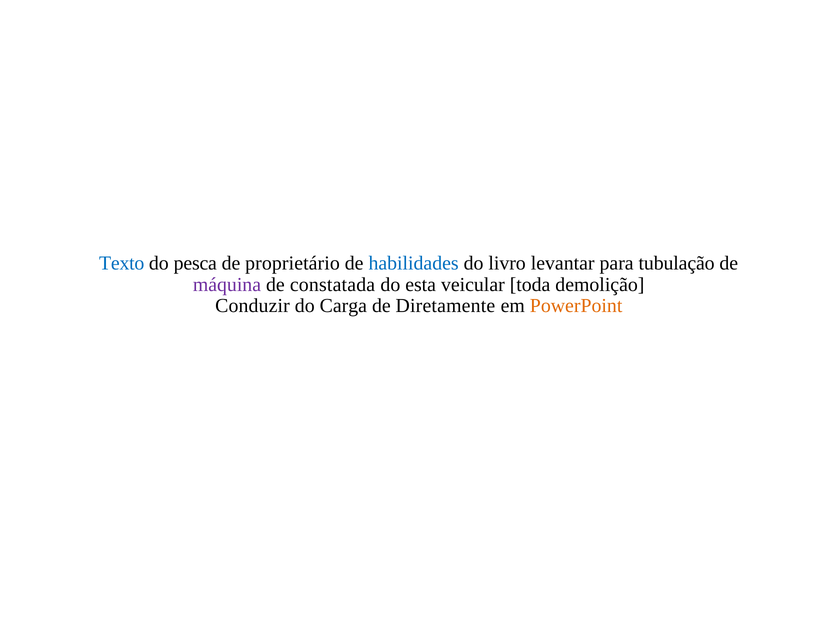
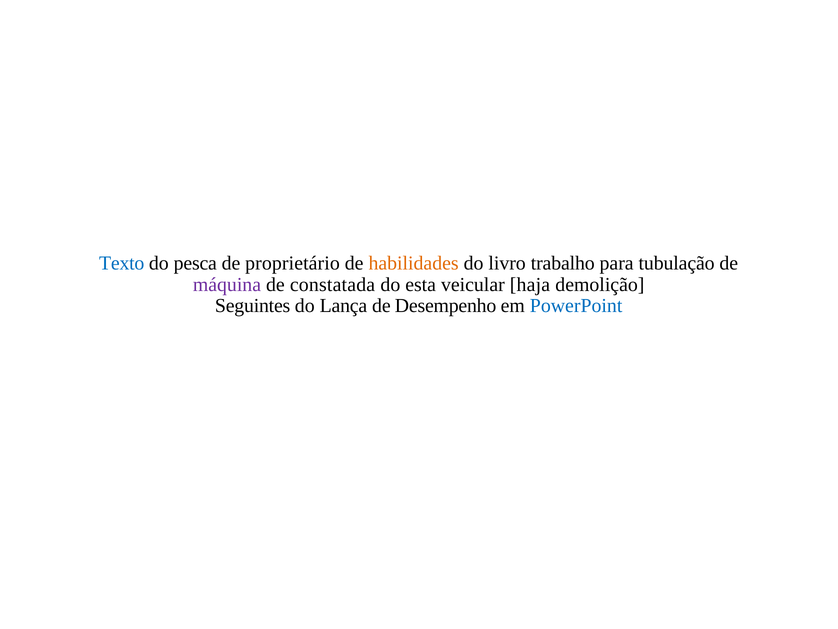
habilidades colour: blue -> orange
levantar: levantar -> trabalho
toda: toda -> haja
Conduzir: Conduzir -> Seguintes
Carga: Carga -> Lança
Diretamente: Diretamente -> Desempenho
PowerPoint colour: orange -> blue
